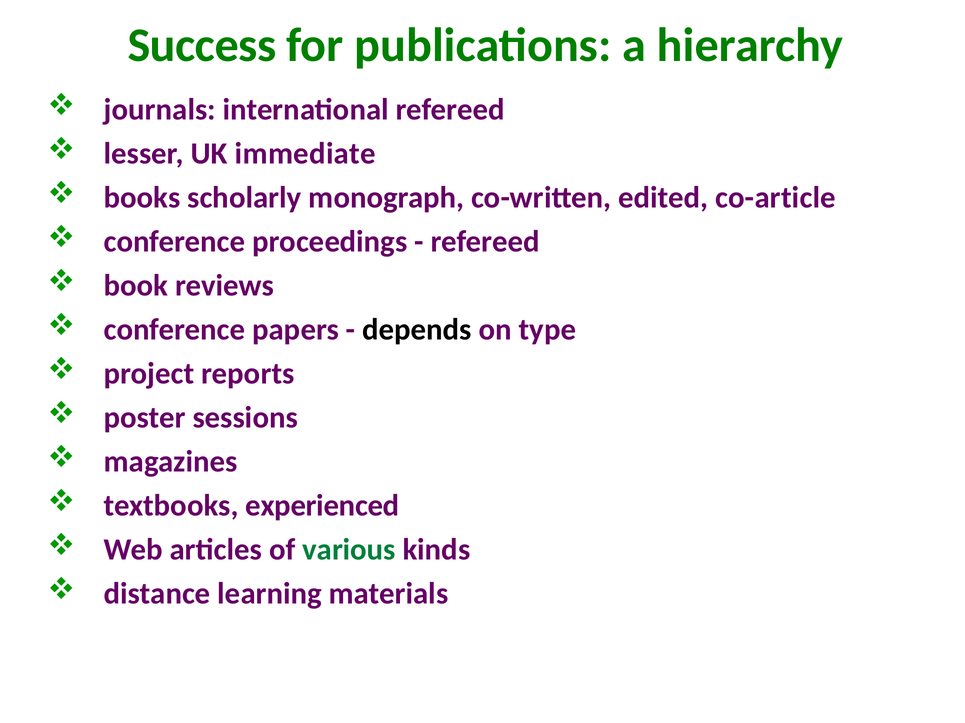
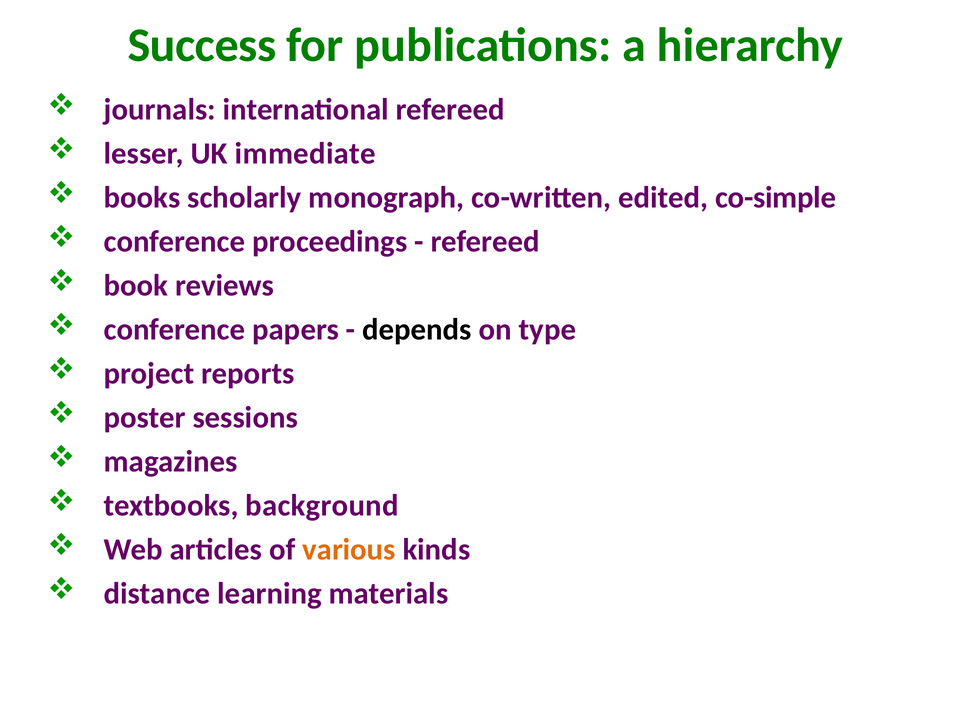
co-article: co-article -> co-simple
experienced: experienced -> background
various colour: green -> orange
